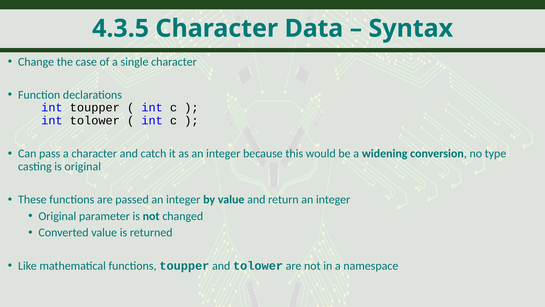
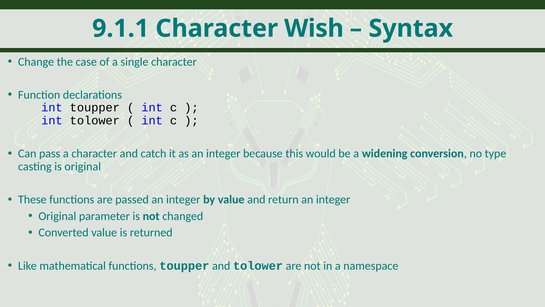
4.3.5: 4.3.5 -> 9.1.1
Data: Data -> Wish
